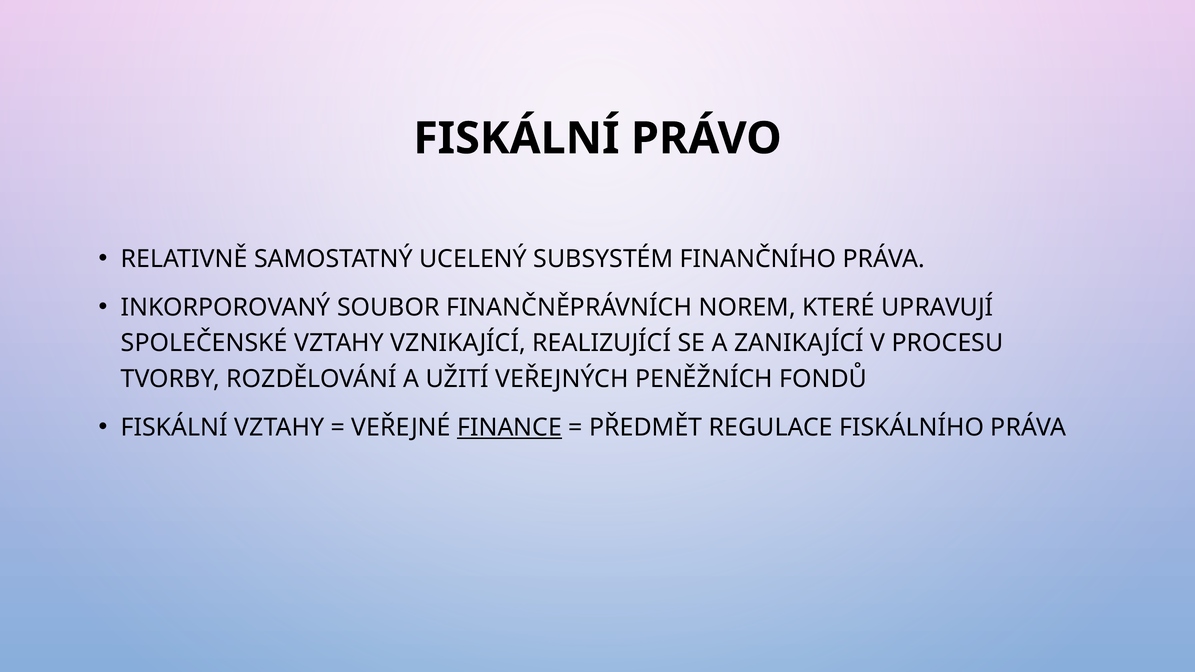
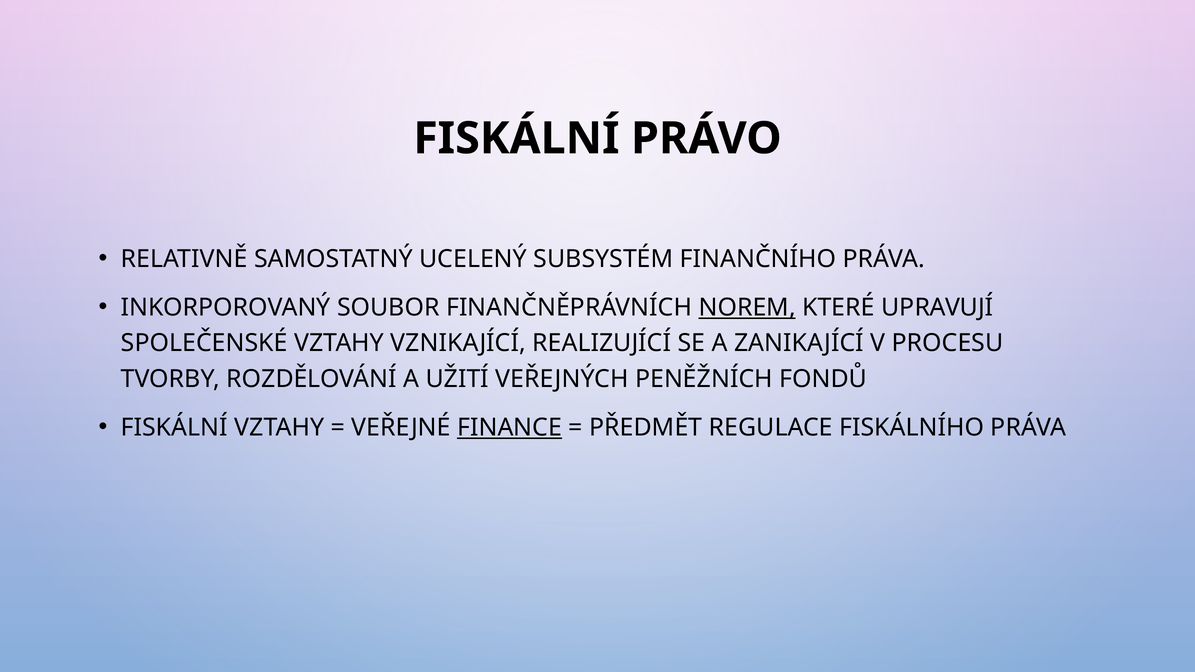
NOREM underline: none -> present
